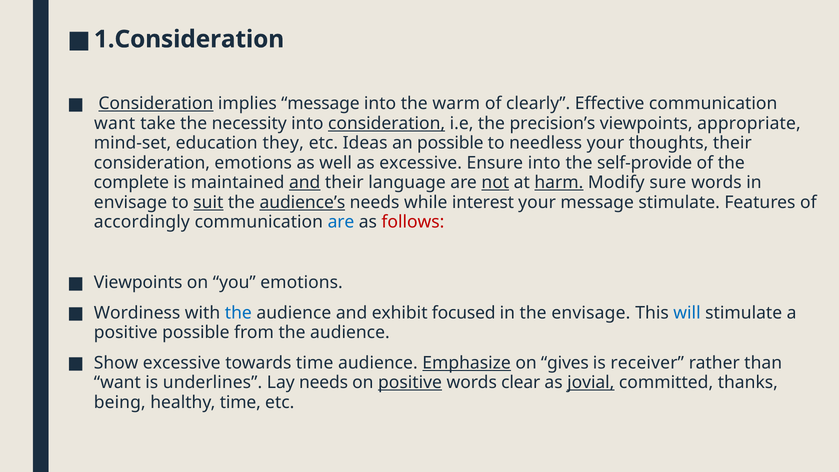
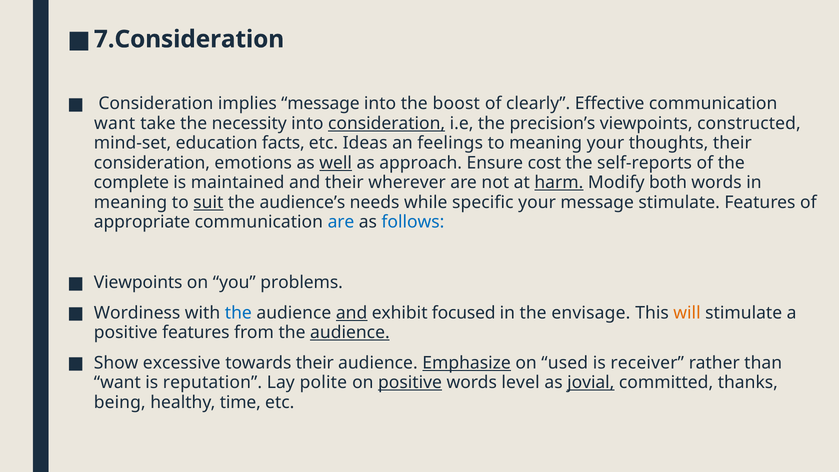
1.Consideration: 1.Consideration -> 7.Consideration
Consideration at (156, 104) underline: present -> none
warm: warm -> boost
appropriate: appropriate -> constructed
they: they -> facts
an possible: possible -> feelings
to needless: needless -> meaning
well underline: none -> present
as excessive: excessive -> approach
Ensure into: into -> cost
self-provide: self-provide -> self-reports
and at (305, 183) underline: present -> none
language: language -> wherever
not underline: present -> none
sure: sure -> both
envisage at (131, 202): envisage -> meaning
audience’s underline: present -> none
interest: interest -> specific
accordingly: accordingly -> appropriate
follows colour: red -> blue
you emotions: emotions -> problems
and at (352, 313) underline: none -> present
will colour: blue -> orange
positive possible: possible -> features
audience at (350, 333) underline: none -> present
towards time: time -> their
gives: gives -> used
underlines: underlines -> reputation
Lay needs: needs -> polite
clear: clear -> level
